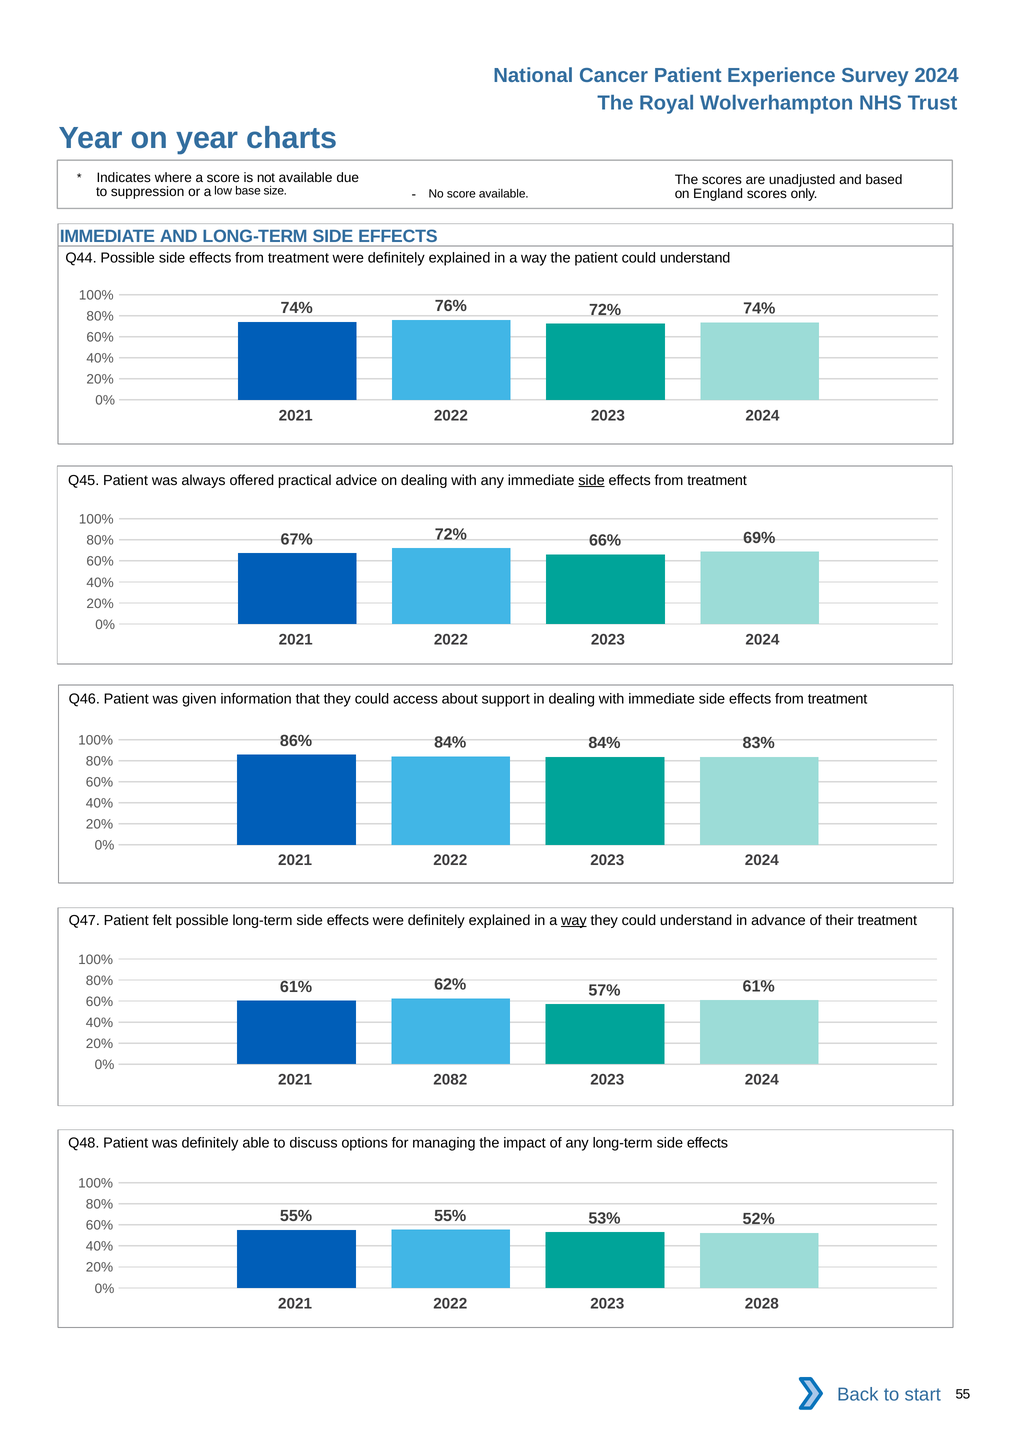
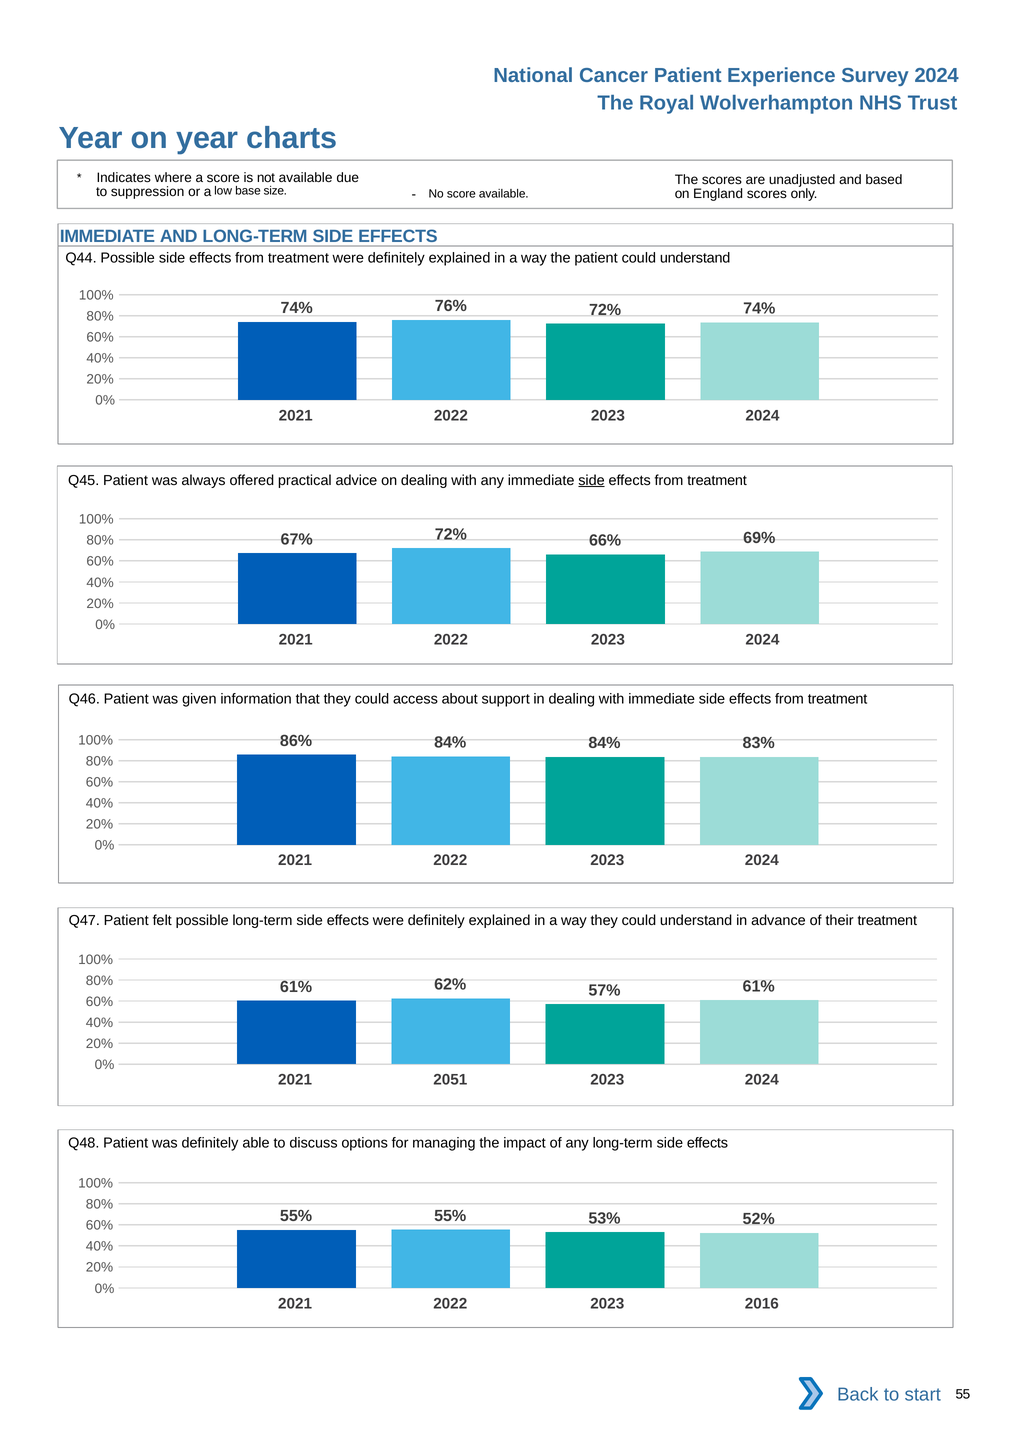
way at (574, 920) underline: present -> none
2082: 2082 -> 2051
2028: 2028 -> 2016
